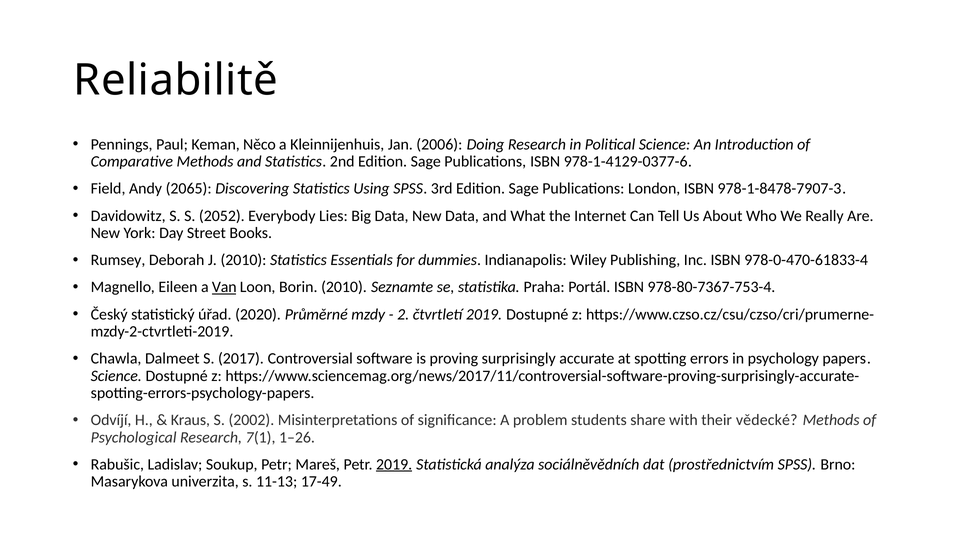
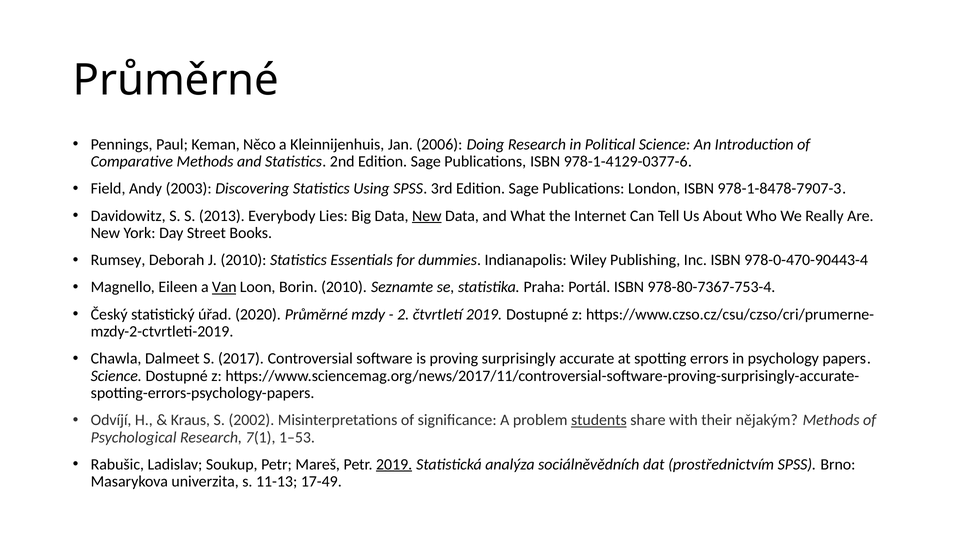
Reliabilitě at (176, 80): Reliabilitě -> Průměrné
2065: 2065 -> 2003
2052: 2052 -> 2013
New at (427, 216) underline: none -> present
978-0-470-61833-4: 978-0-470-61833-4 -> 978-0-470-90443-4
students underline: none -> present
vědecké: vědecké -> nějakým
1–26: 1–26 -> 1–53
